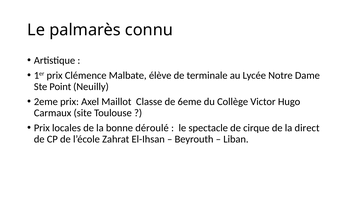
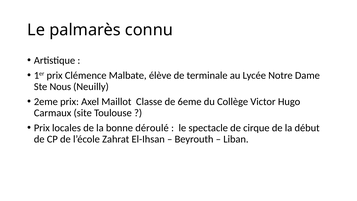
Point: Point -> Nous
direct: direct -> début
